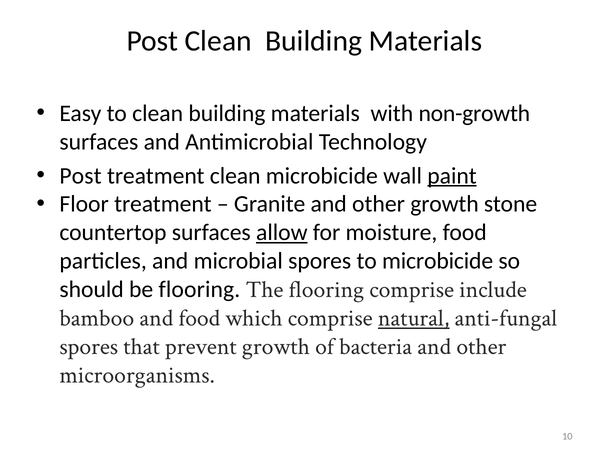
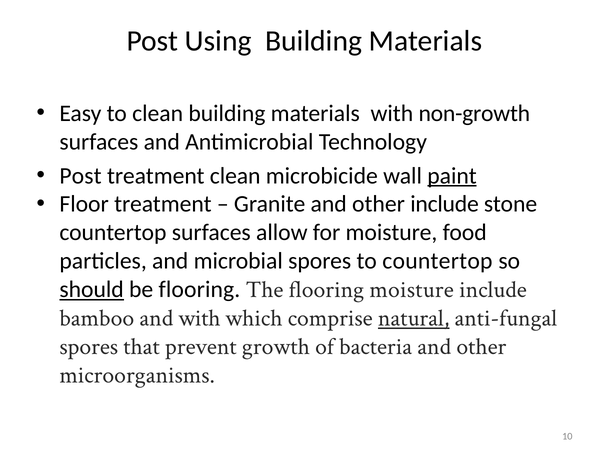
Post Clean: Clean -> Using
other growth: growth -> include
allow underline: present -> none
to microbicide: microbicide -> countertop
should underline: none -> present
flooring comprise: comprise -> moisture
and food: food -> with
